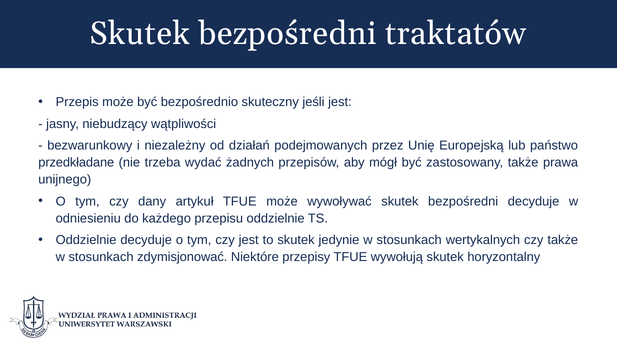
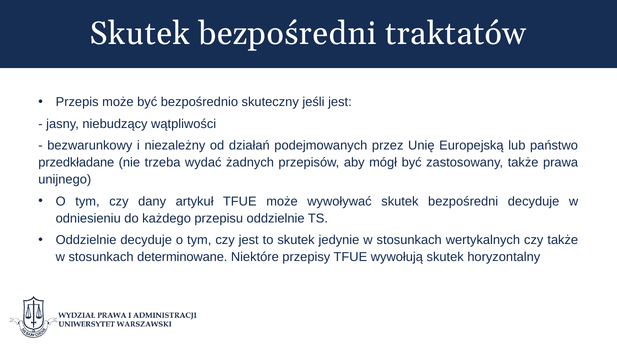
zdymisjonować: zdymisjonować -> determinowane
